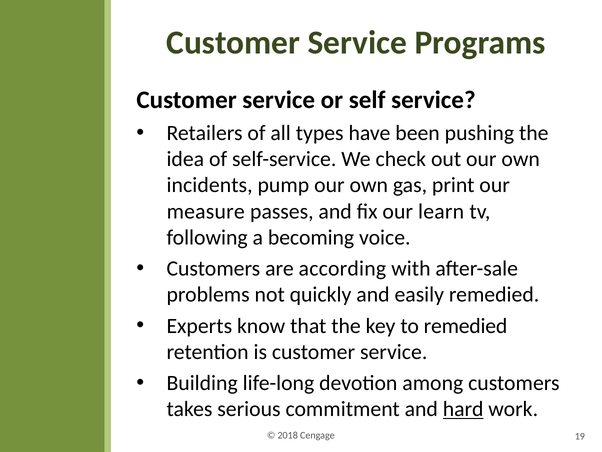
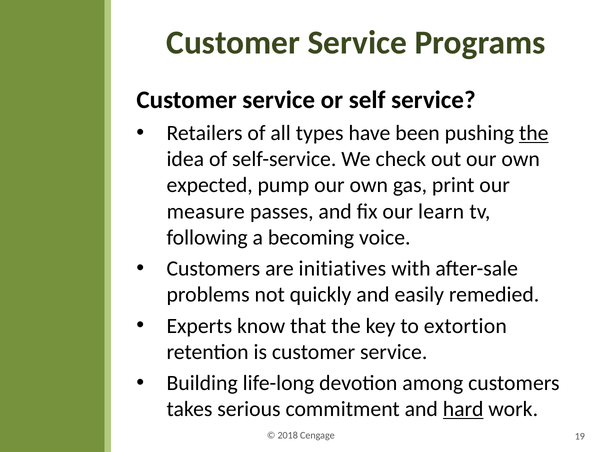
the at (534, 133) underline: none -> present
incidents: incidents -> expected
according: according -> initiatives
to remedied: remedied -> extortion
